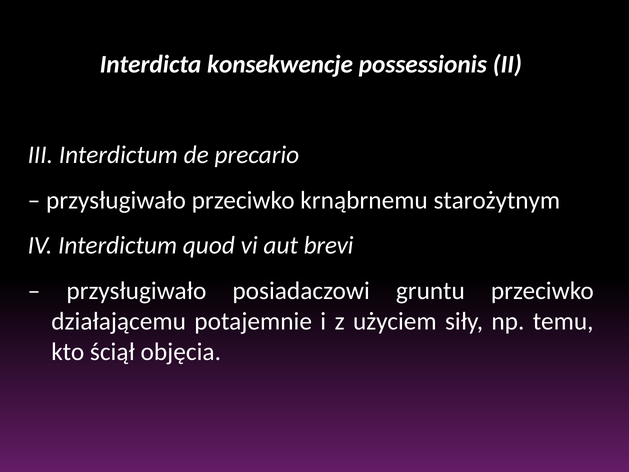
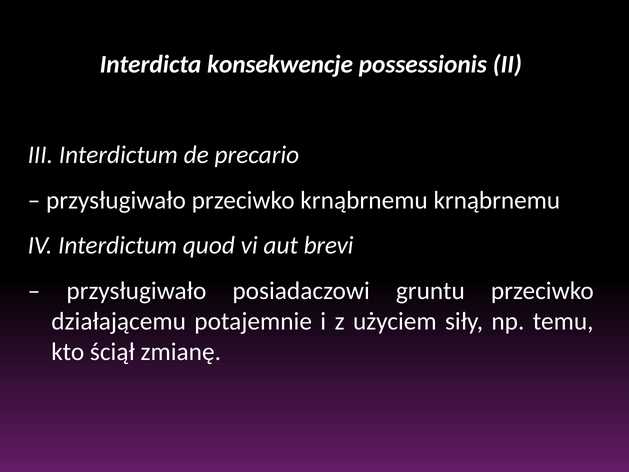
krnąbrnemu starożytnym: starożytnym -> krnąbrnemu
objęcia: objęcia -> zmianę
